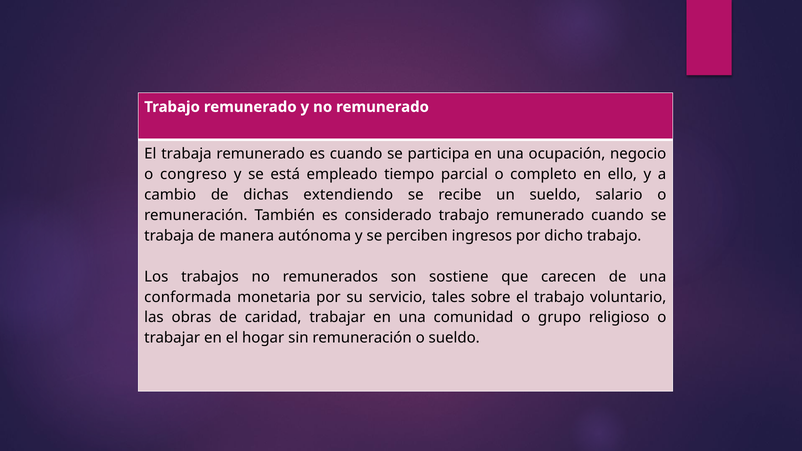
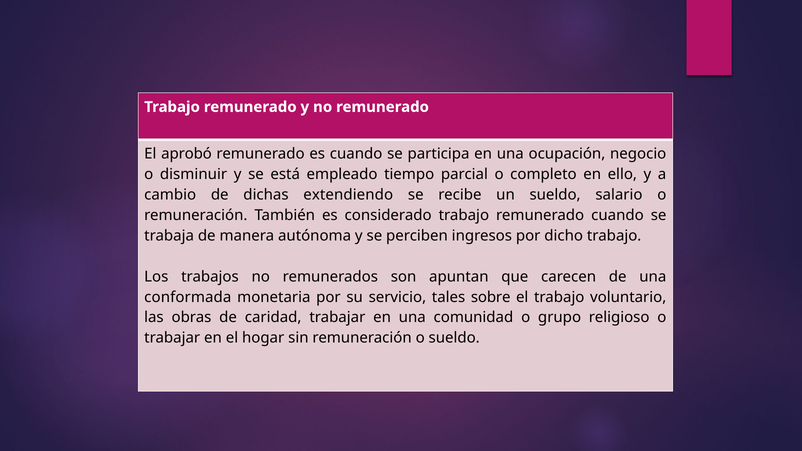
El trabaja: trabaja -> aprobó
congreso: congreso -> disminuir
sostiene: sostiene -> apuntan
